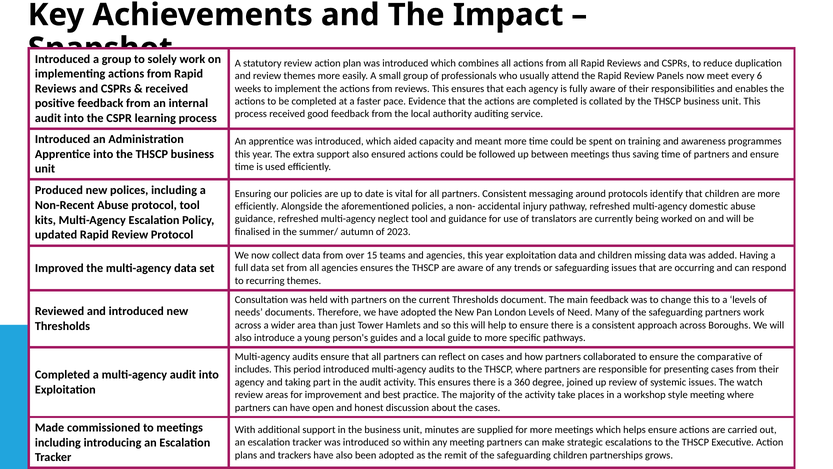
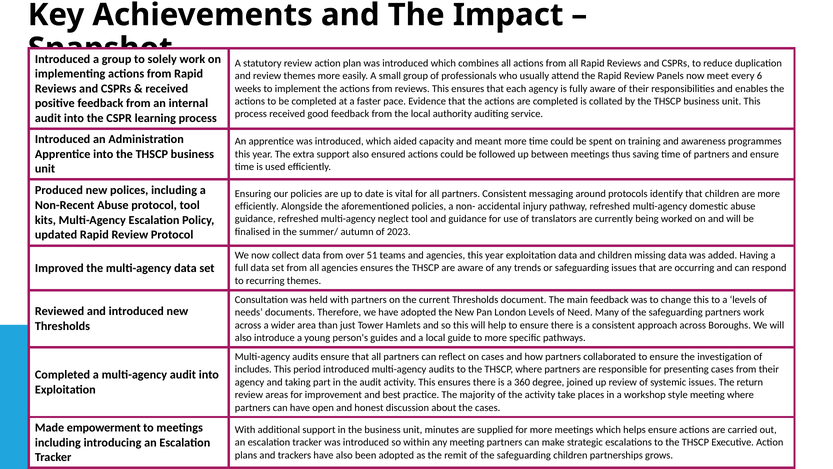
15: 15 -> 51
comparative: comparative -> investigation
watch: watch -> return
commissioned: commissioned -> empowerment
